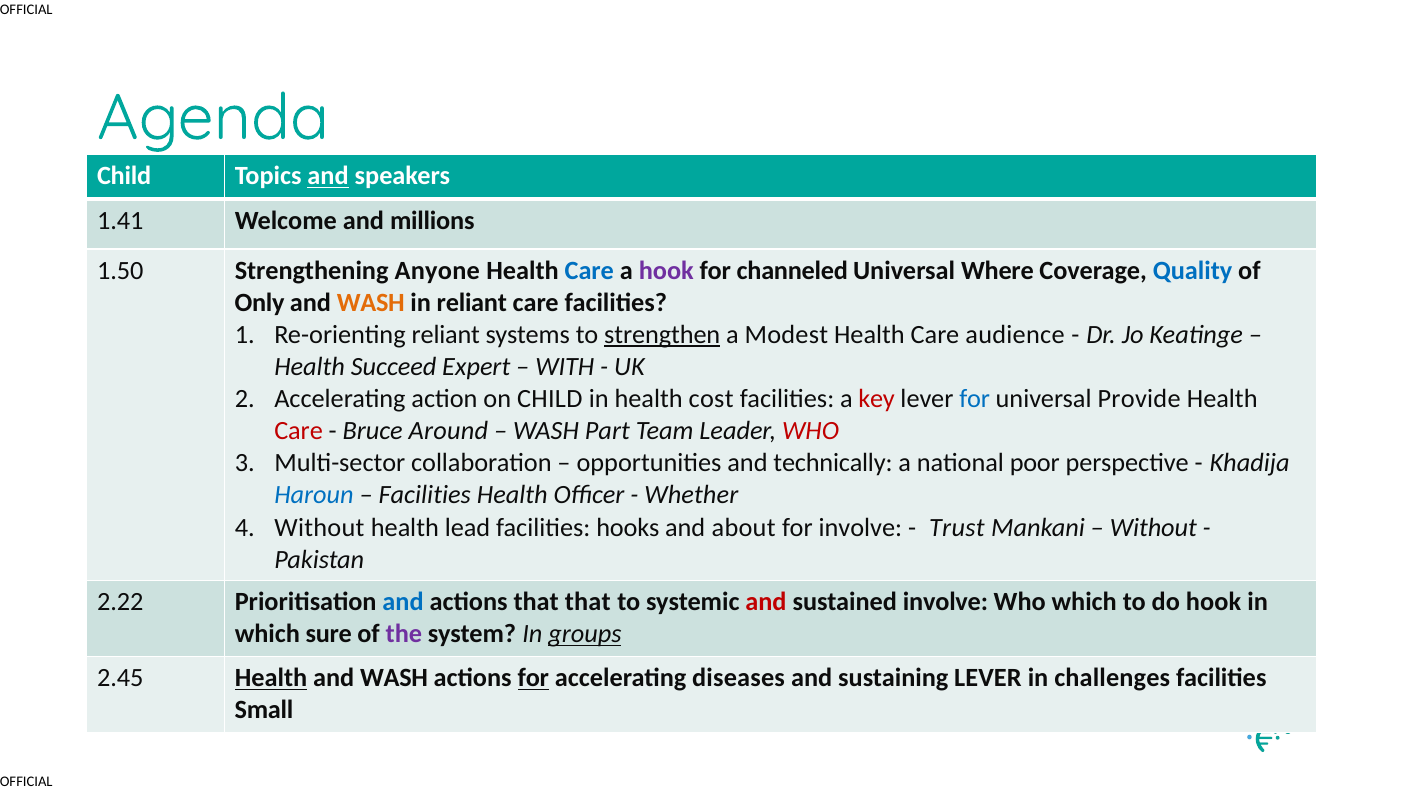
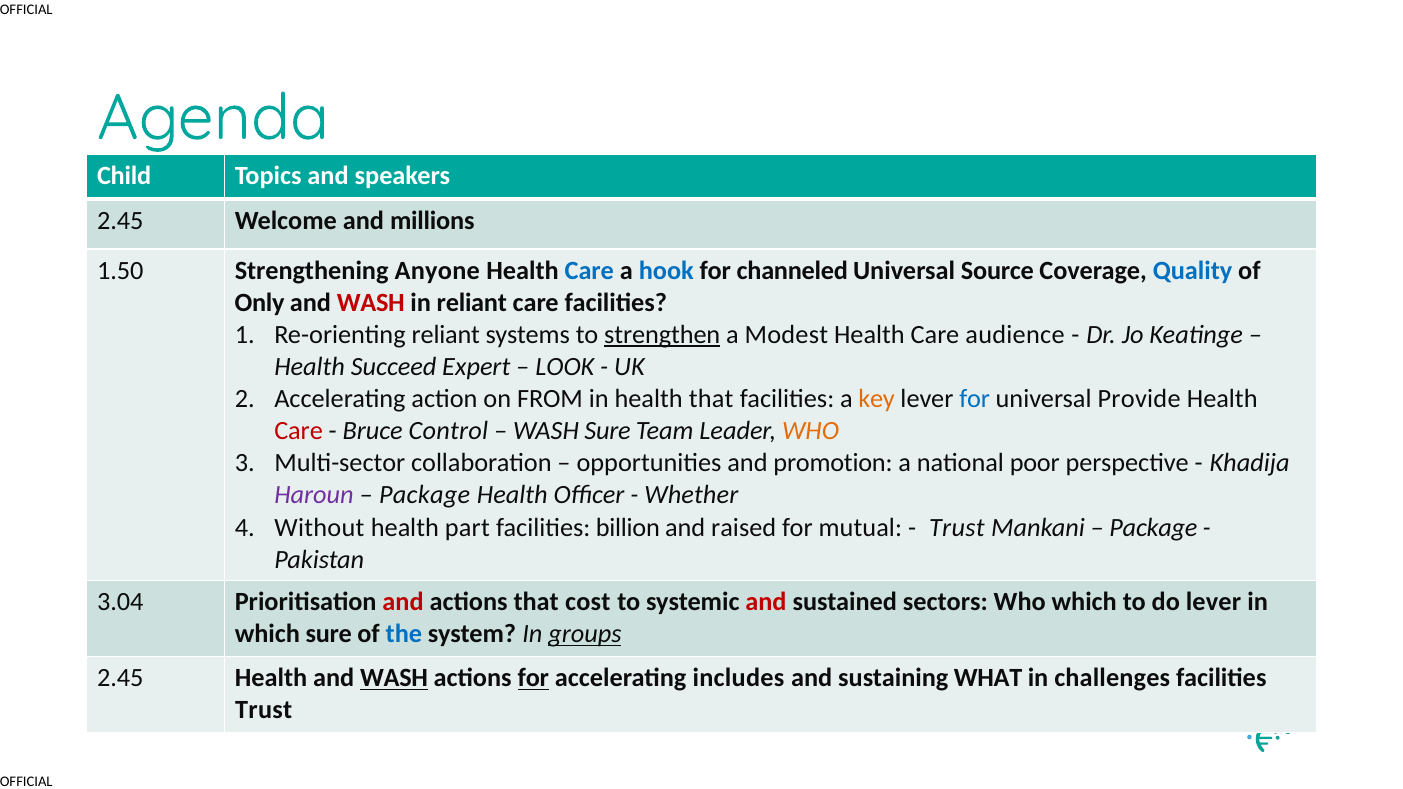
and at (328, 176) underline: present -> none
1.41 at (120, 220): 1.41 -> 2.45
hook at (666, 271) colour: purple -> blue
Where: Where -> Source
WASH at (371, 303) colour: orange -> red
WITH: WITH -> LOOK
on CHILD: CHILD -> FROM
health cost: cost -> that
key colour: red -> orange
Around: Around -> Control
WASH Part: Part -> Sure
WHO at (811, 431) colour: red -> orange
technically: technically -> promotion
Haroun colour: blue -> purple
Facilities at (425, 495): Facilities -> Package
lead: lead -> part
hooks: hooks -> billion
about: about -> raised
for involve: involve -> mutual
Without at (1153, 528): Without -> Package
2.22: 2.22 -> 3.04
and at (403, 602) colour: blue -> red
that that: that -> cost
sustained involve: involve -> sectors
do hook: hook -> lever
the colour: purple -> blue
Health at (271, 678) underline: present -> none
WASH at (394, 678) underline: none -> present
diseases: diseases -> includes
sustaining LEVER: LEVER -> WHAT
Small at (264, 710): Small -> Trust
